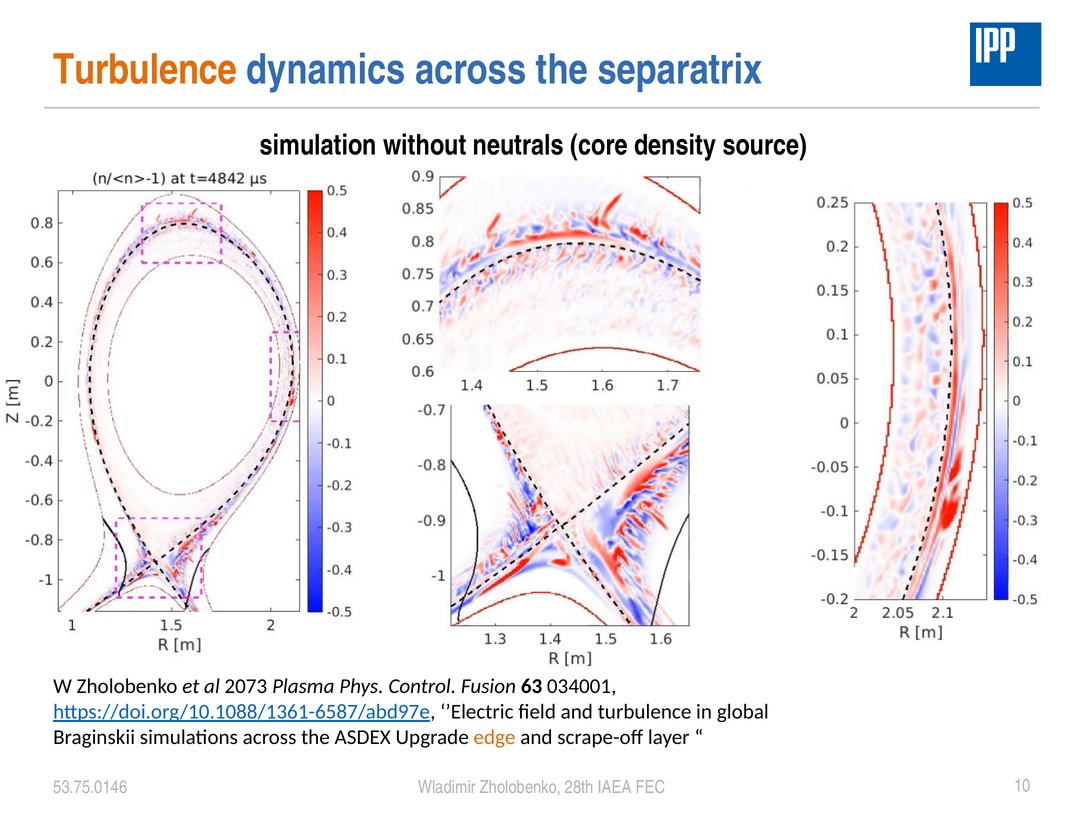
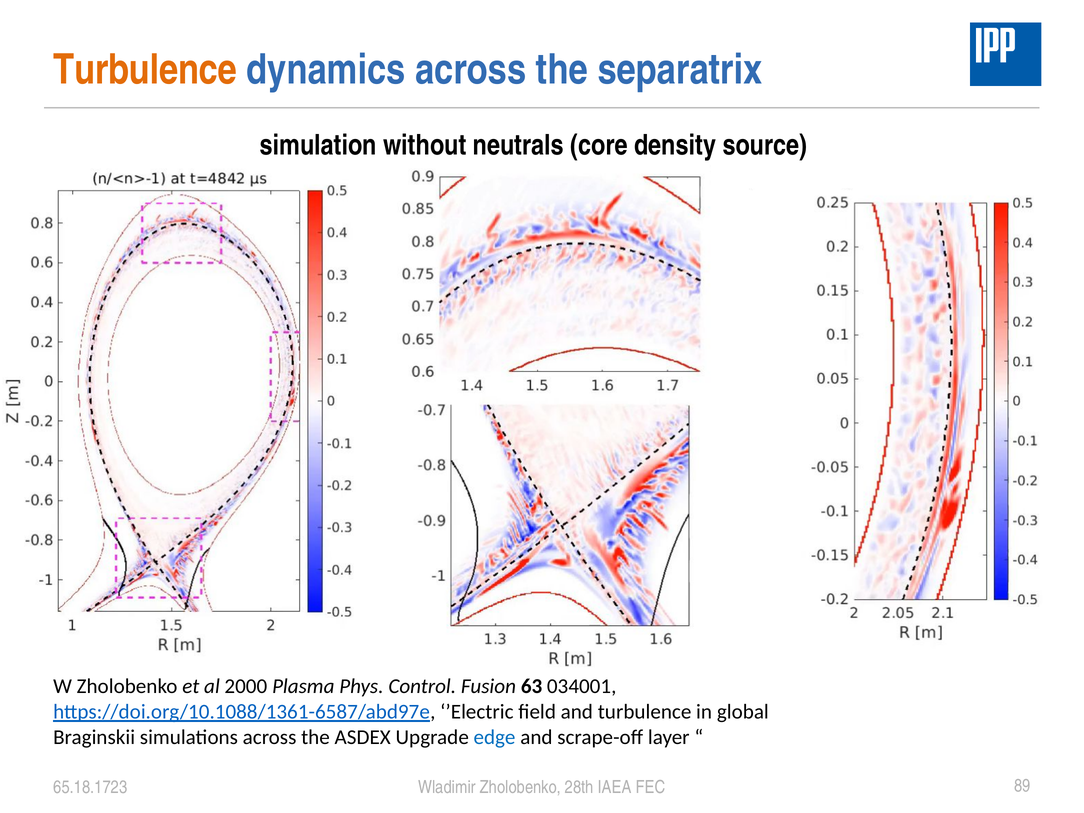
2073: 2073 -> 2000
edge colour: orange -> blue
53.75.0146: 53.75.0146 -> 65.18.1723
10: 10 -> 89
